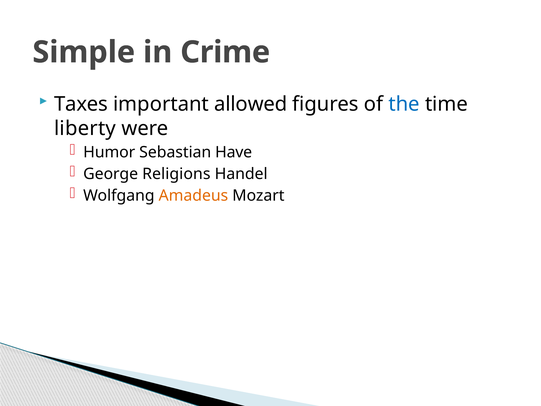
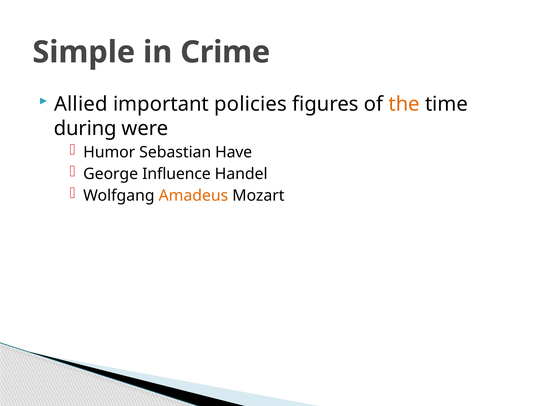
Taxes: Taxes -> Allied
allowed: allowed -> policies
the colour: blue -> orange
liberty: liberty -> during
Religions: Religions -> Influence
